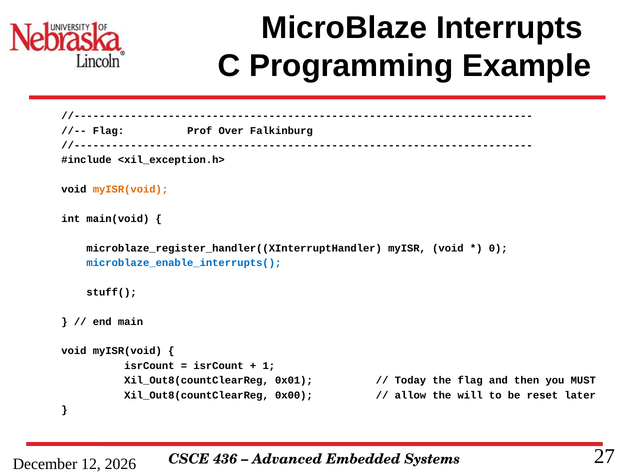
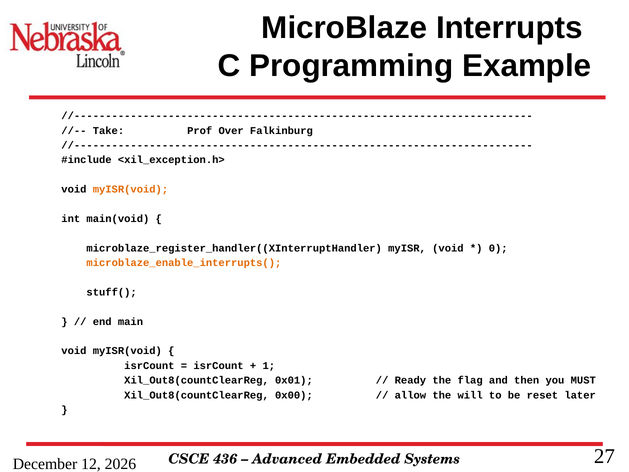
Flag at (108, 131): Flag -> Take
microblaze_enable_interrupts( colour: blue -> orange
Today: Today -> Ready
